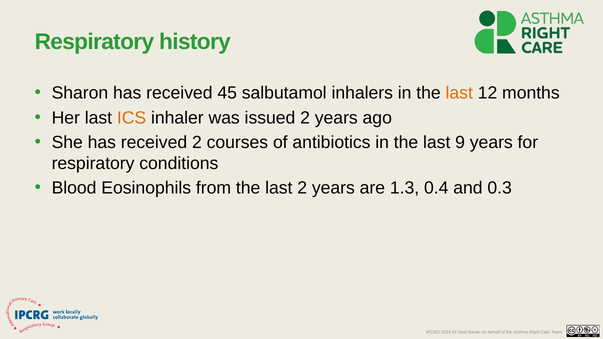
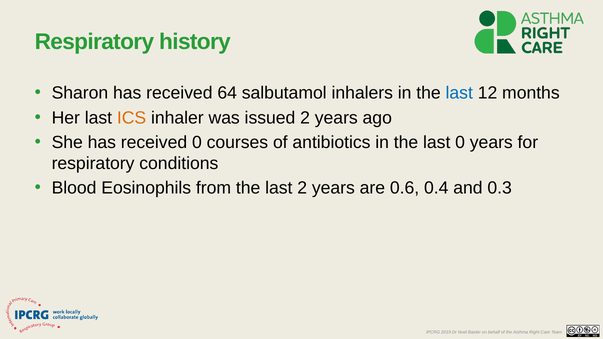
45: 45 -> 64
last at (459, 93) colour: orange -> blue
received 2: 2 -> 0
last 9: 9 -> 0
1.3: 1.3 -> 0.6
